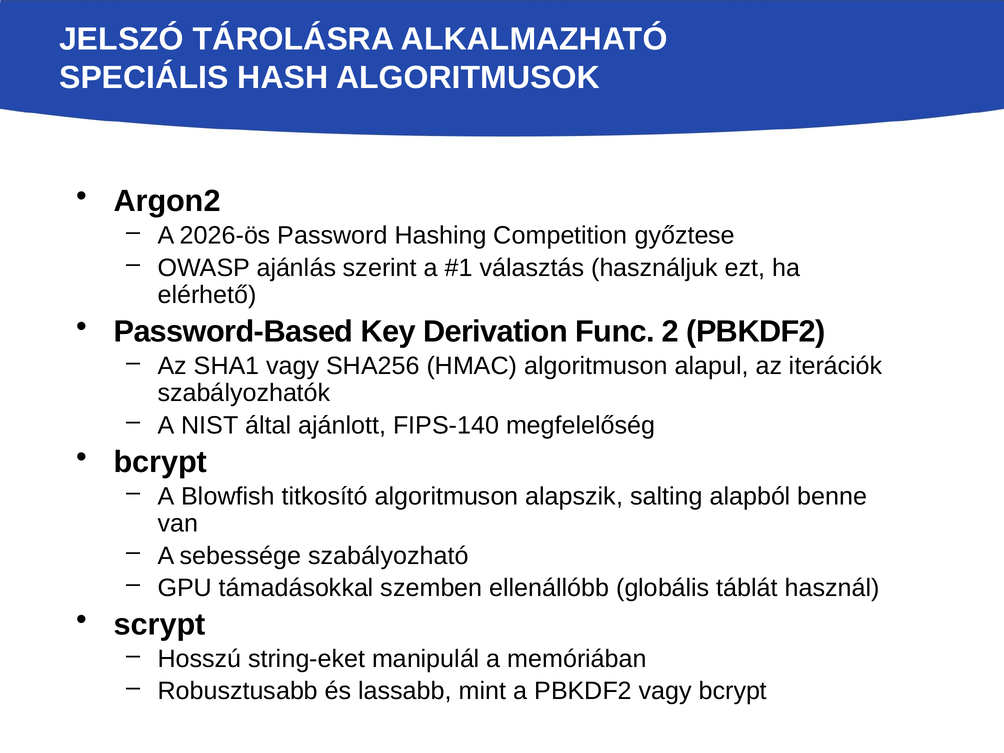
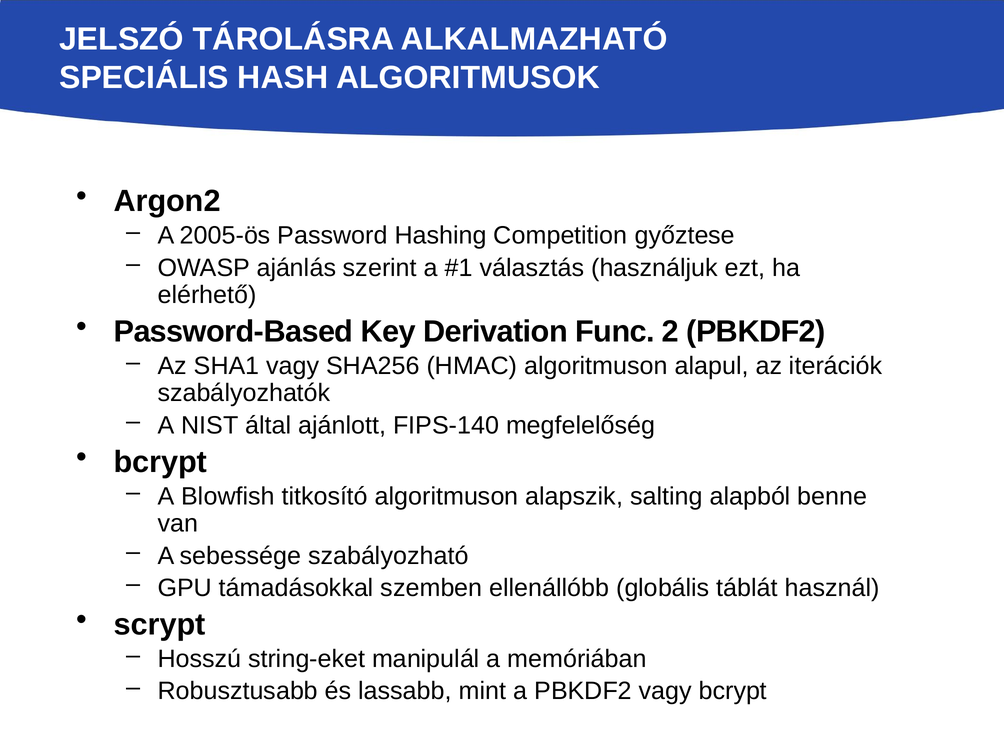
2026-ös: 2026-ös -> 2005-ös
